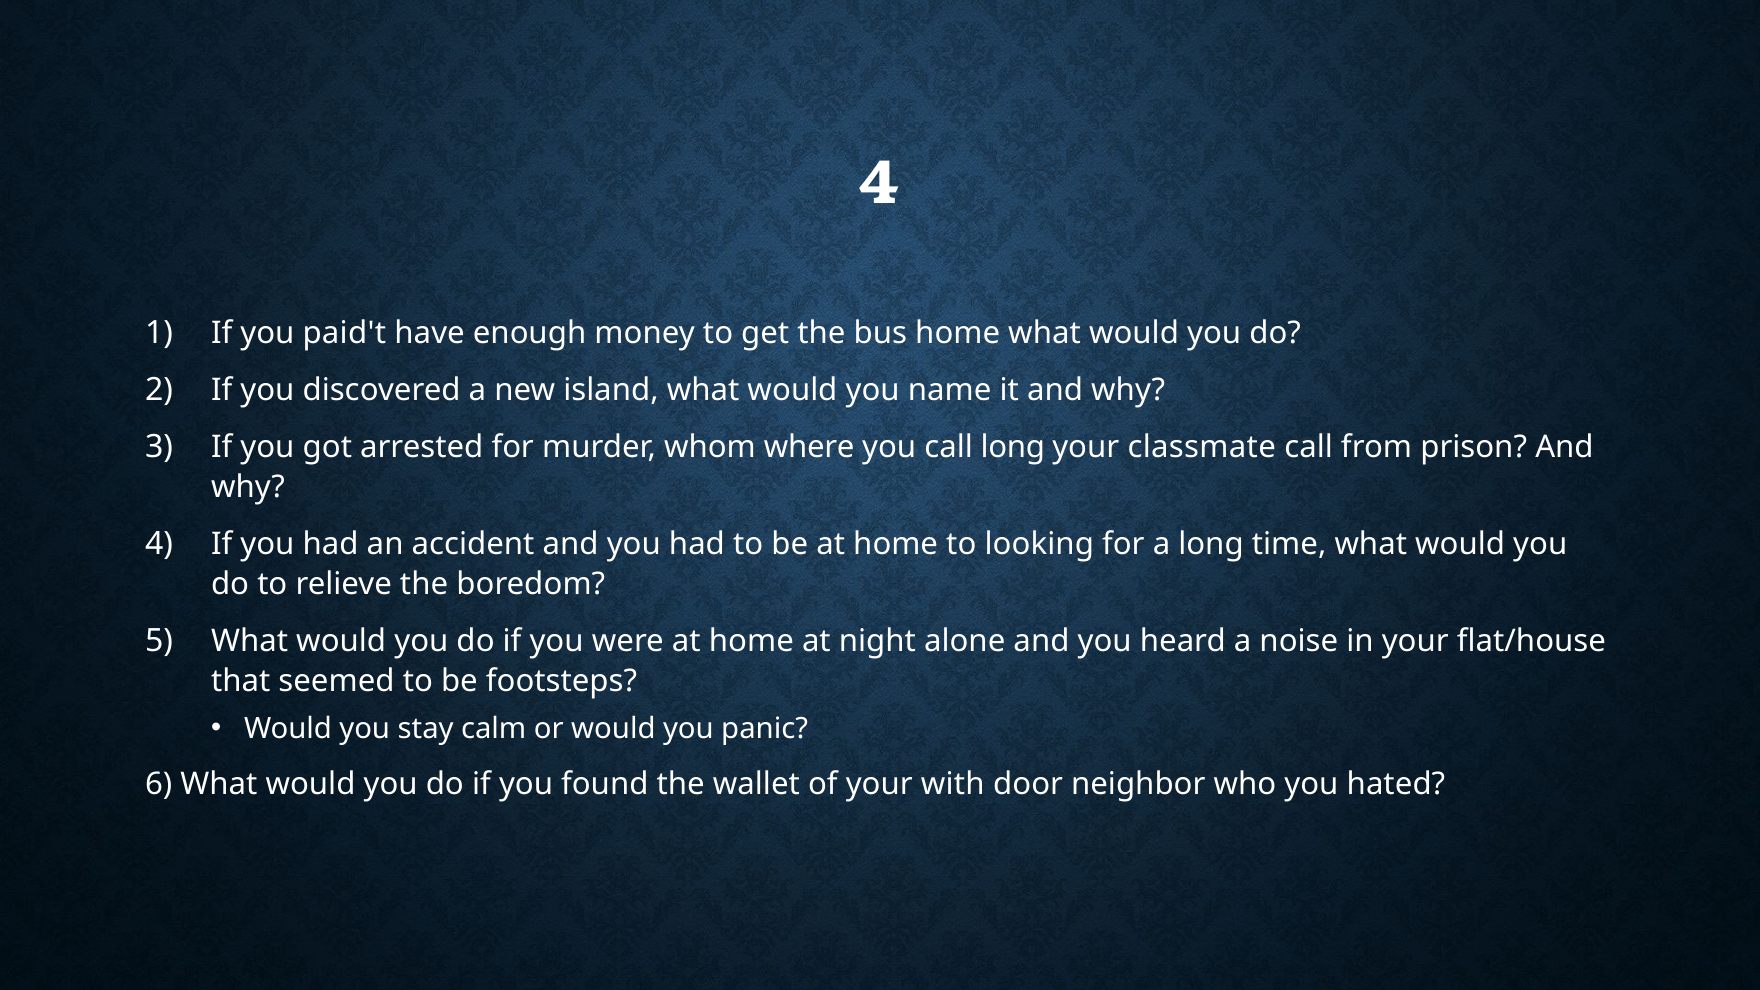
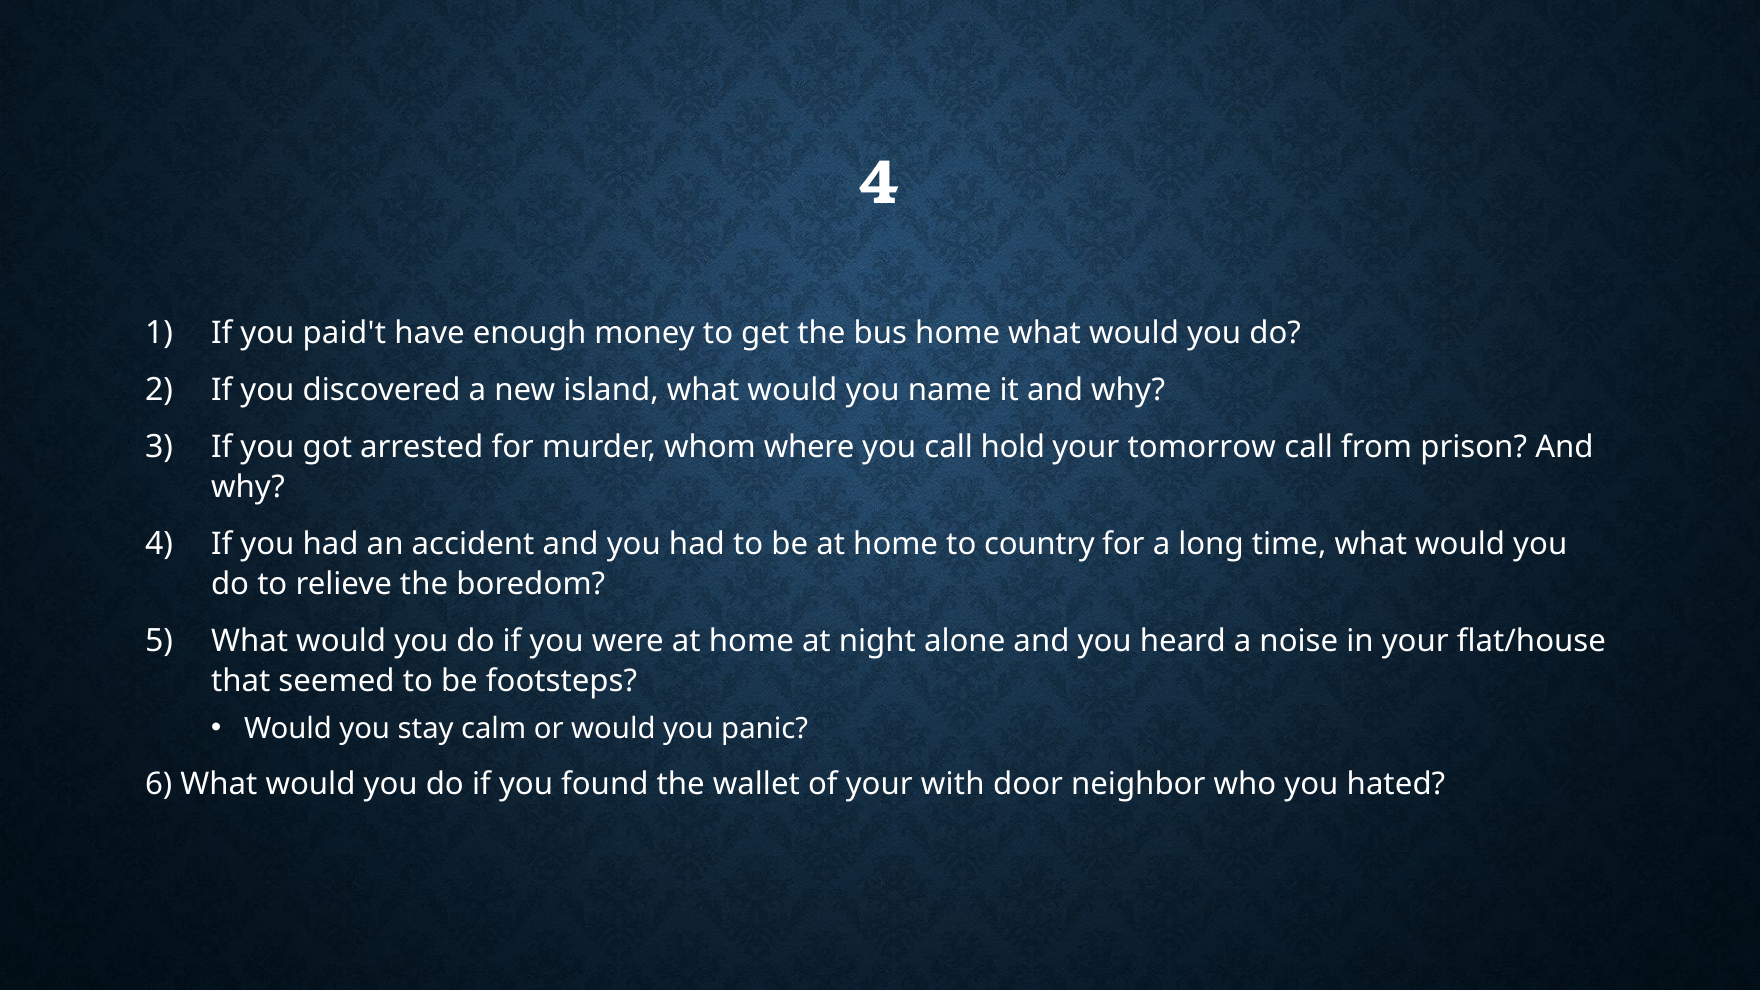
call long: long -> hold
classmate: classmate -> tomorrow
looking: looking -> country
